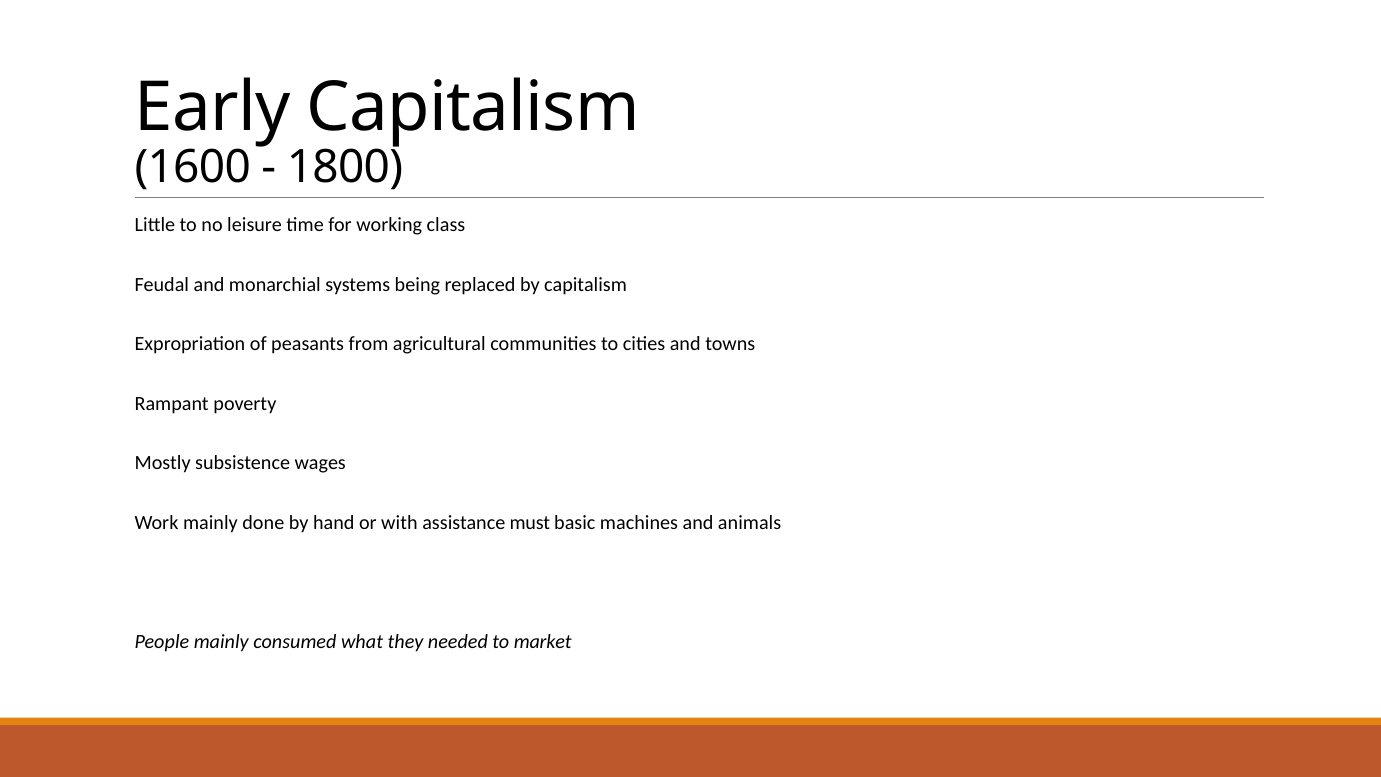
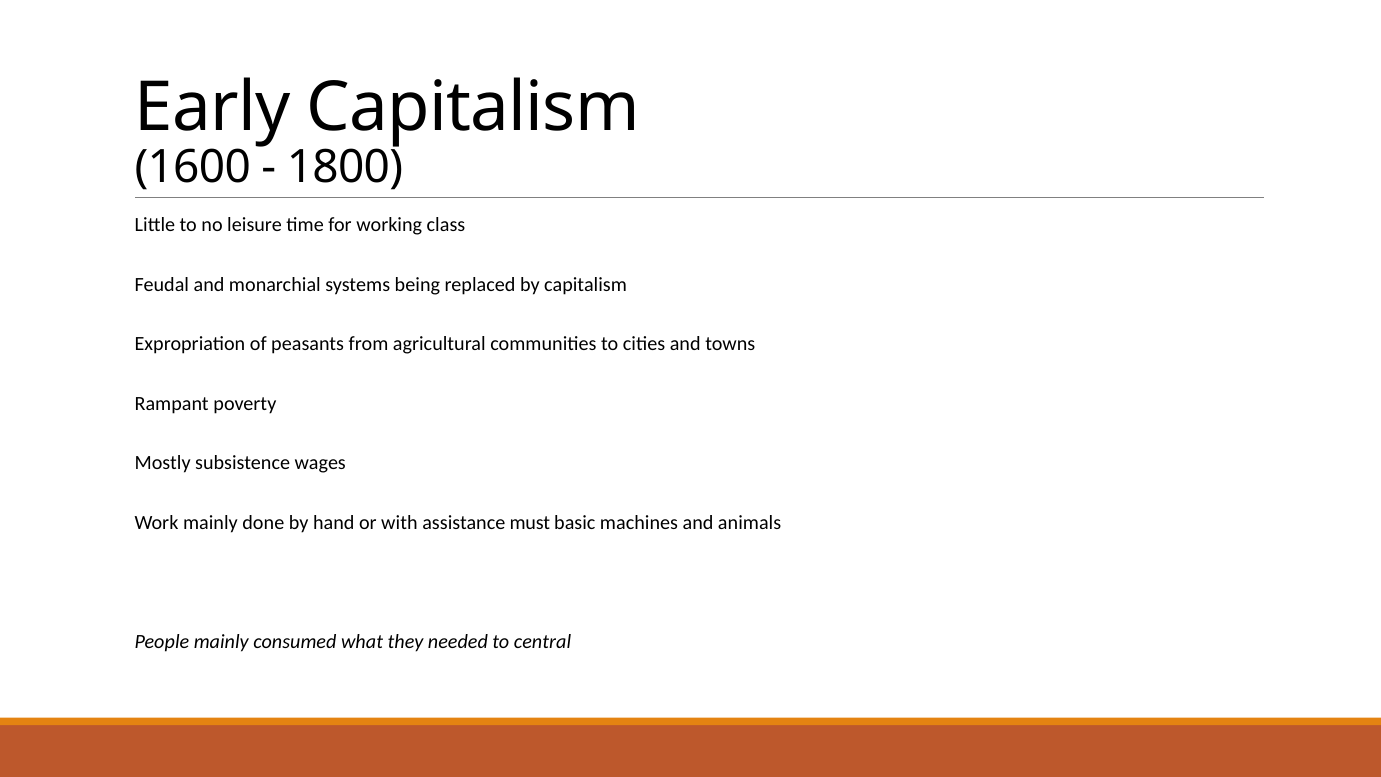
market: market -> central
